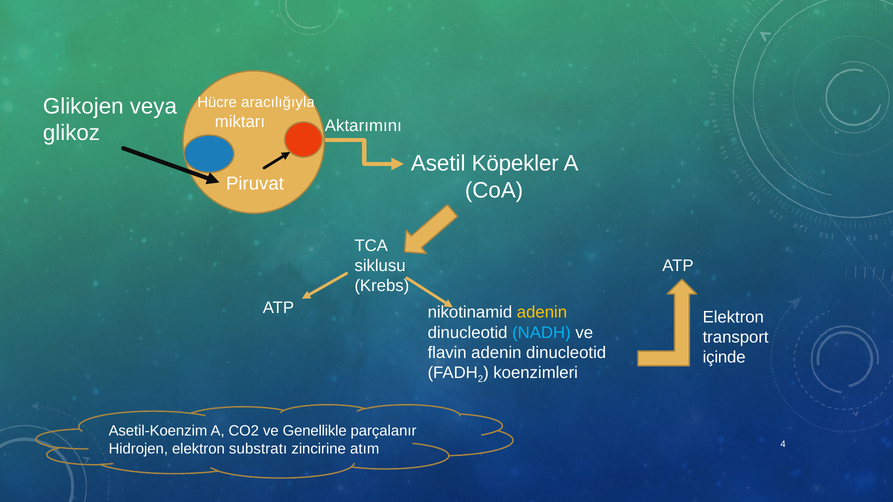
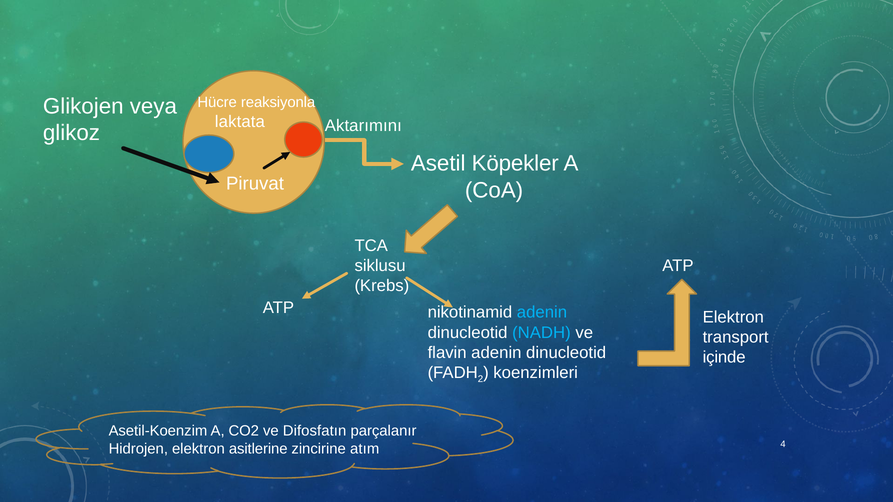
aracılığıyla: aracılığıyla -> reaksiyonla
miktarı: miktarı -> laktata
adenin at (542, 313) colour: yellow -> light blue
Genellikle: Genellikle -> Difosfatın
substratı: substratı -> asitlerine
